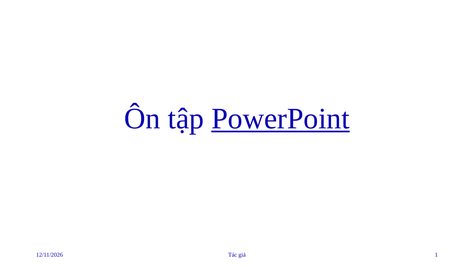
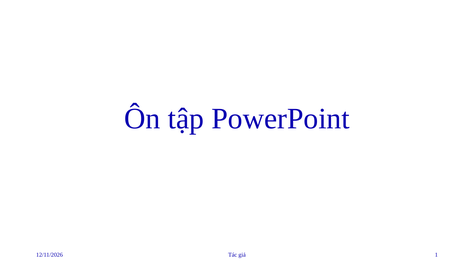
PowerPoint underline: present -> none
